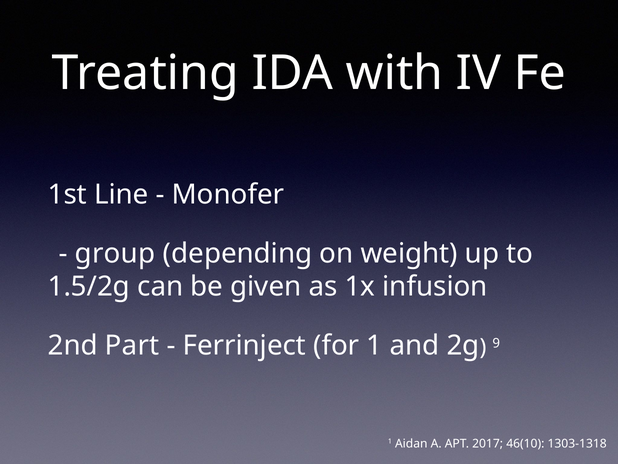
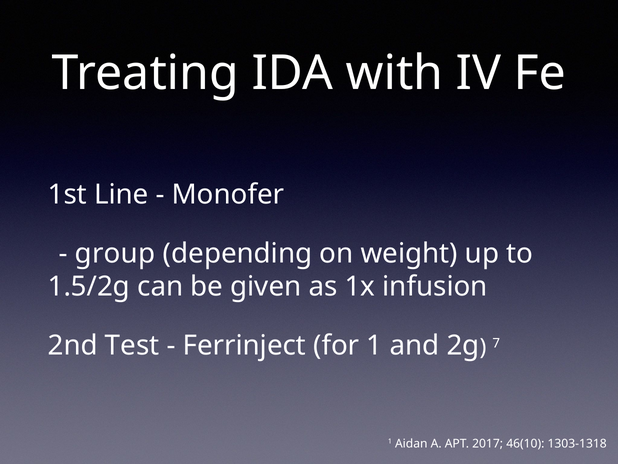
Part: Part -> Test
9: 9 -> 7
